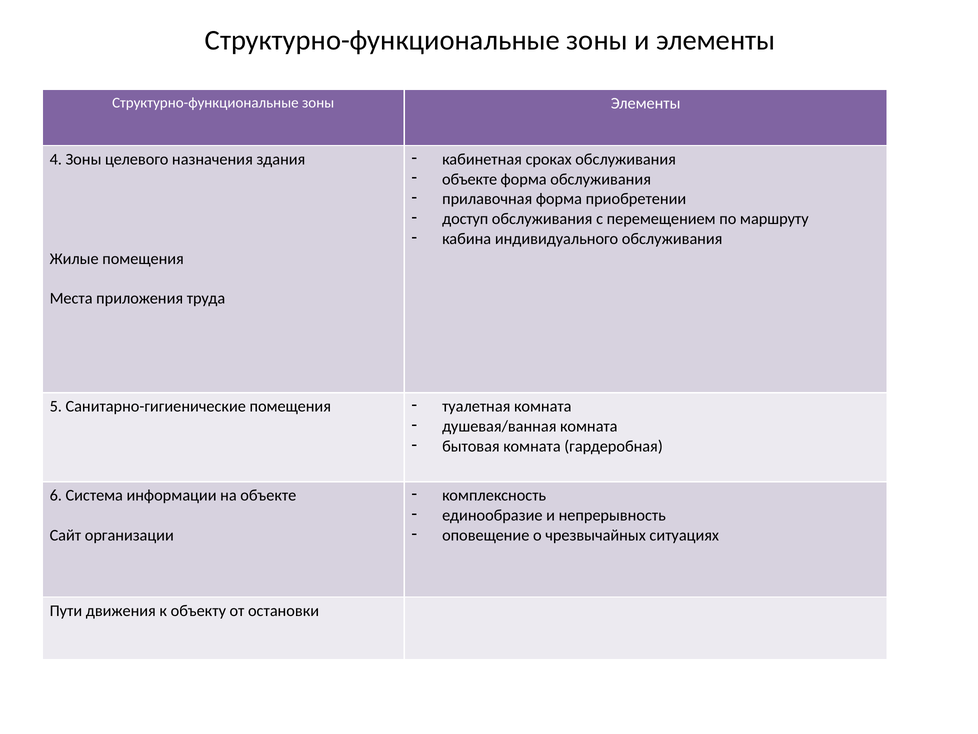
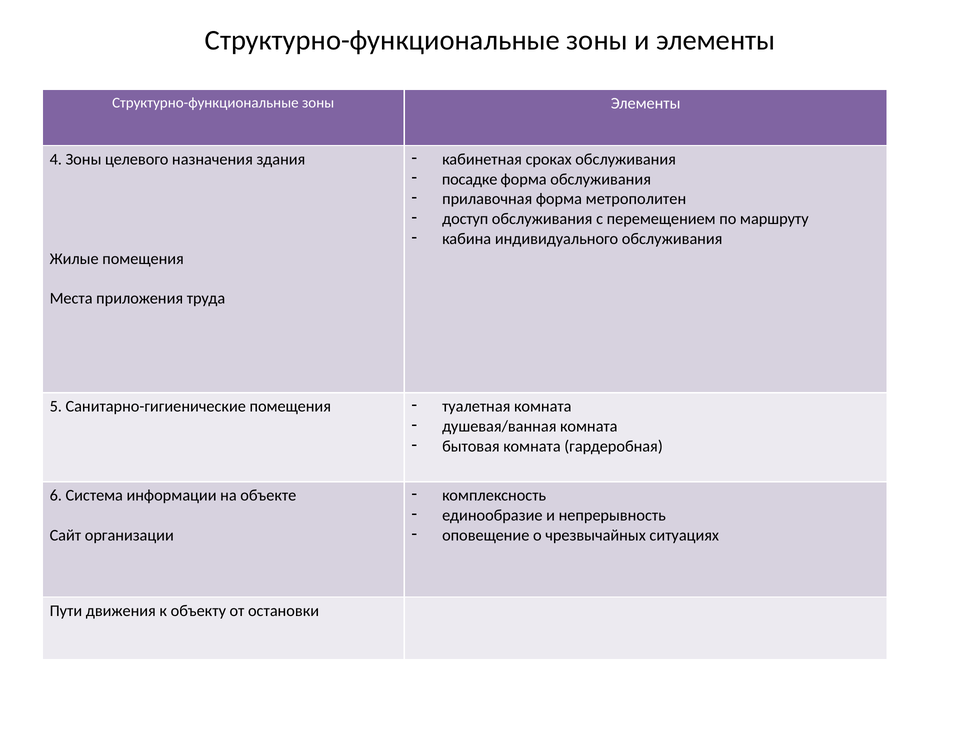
объекте at (470, 179): объекте -> посадке
приобретении: приобретении -> метрополитен
